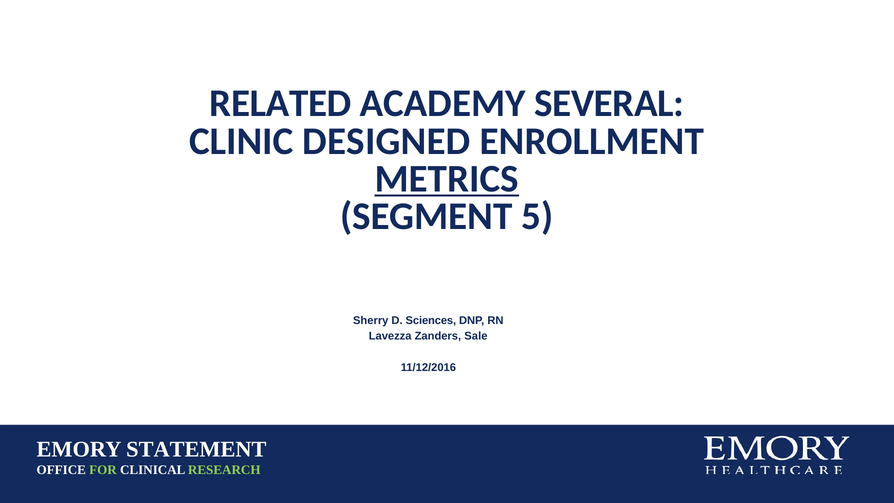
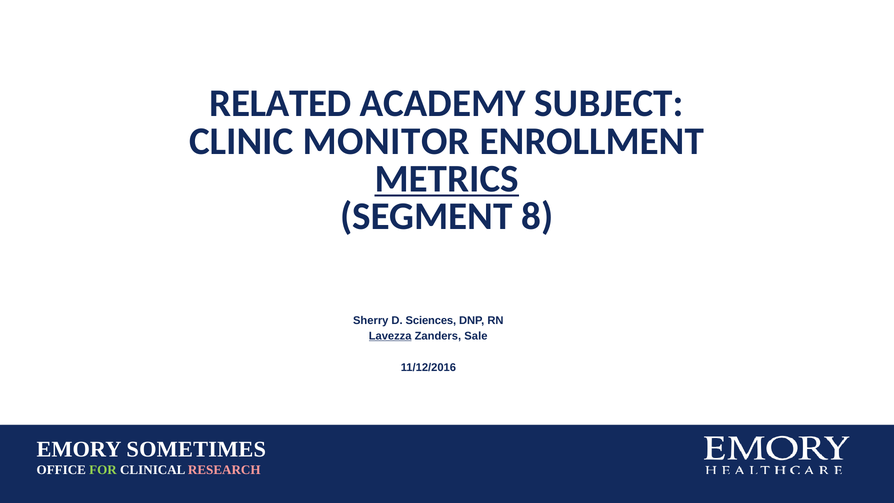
SEVERAL: SEVERAL -> SUBJECT
DESIGNED: DESIGNED -> MONITOR
5: 5 -> 8
Lavezza underline: none -> present
STATEMENT: STATEMENT -> SOMETIMES
RESEARCH colour: light green -> pink
